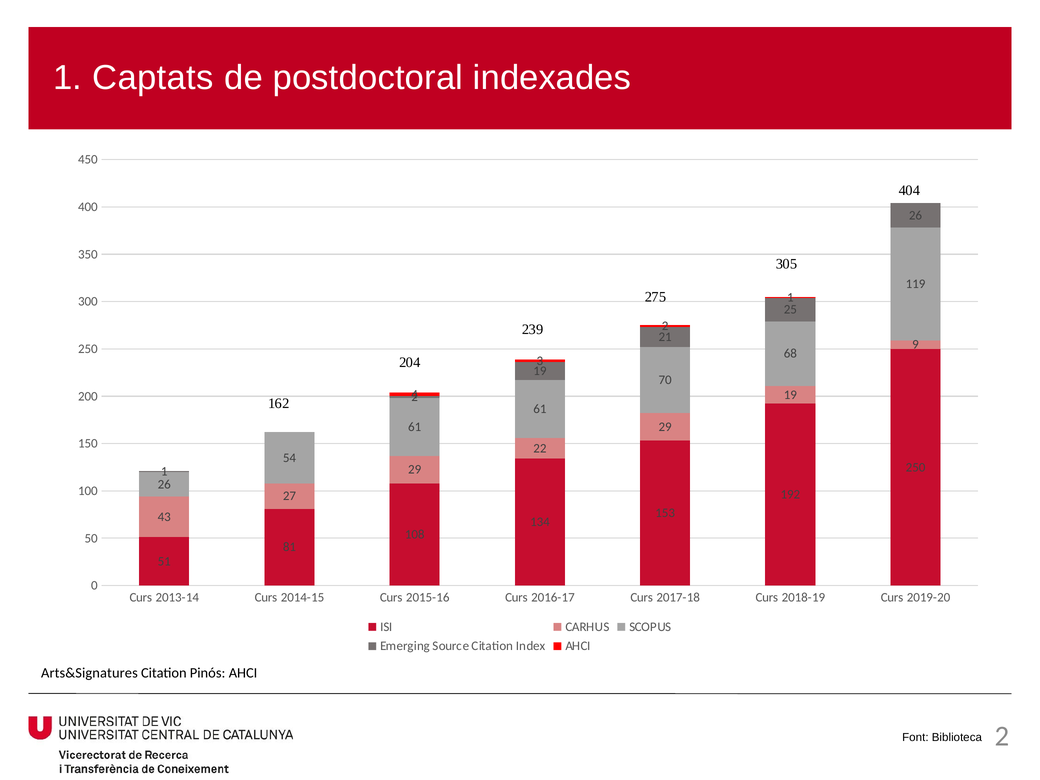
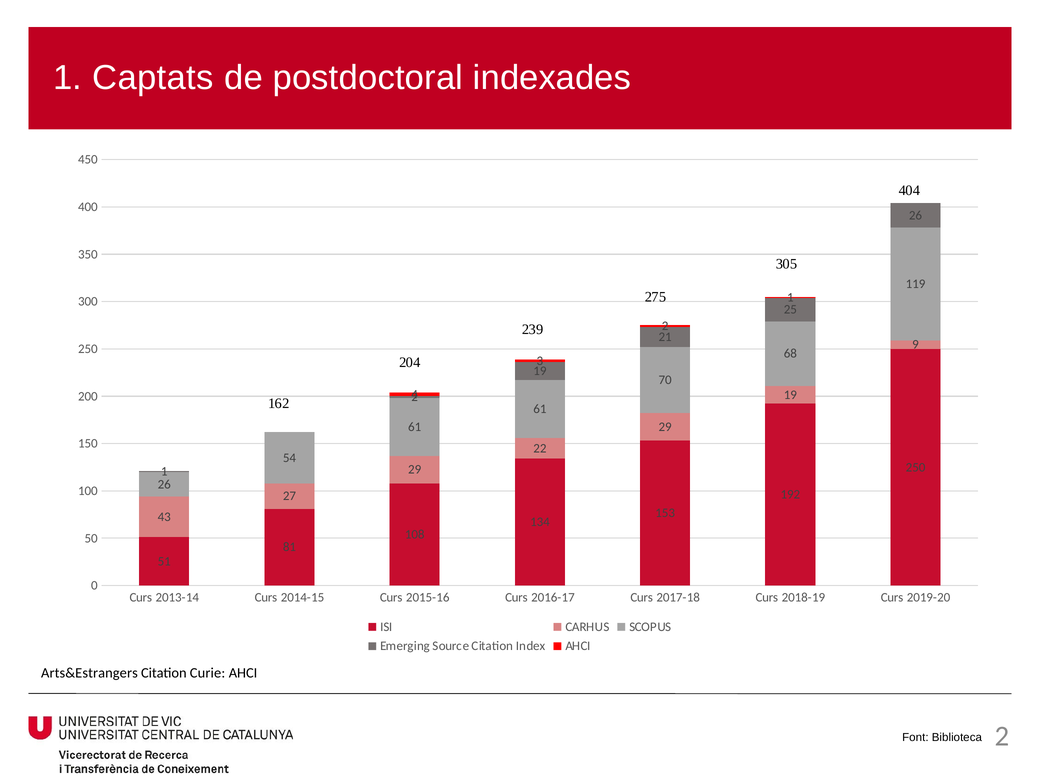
Arts&Signatures: Arts&Signatures -> Arts&Estrangers
Pinós: Pinós -> Curie
